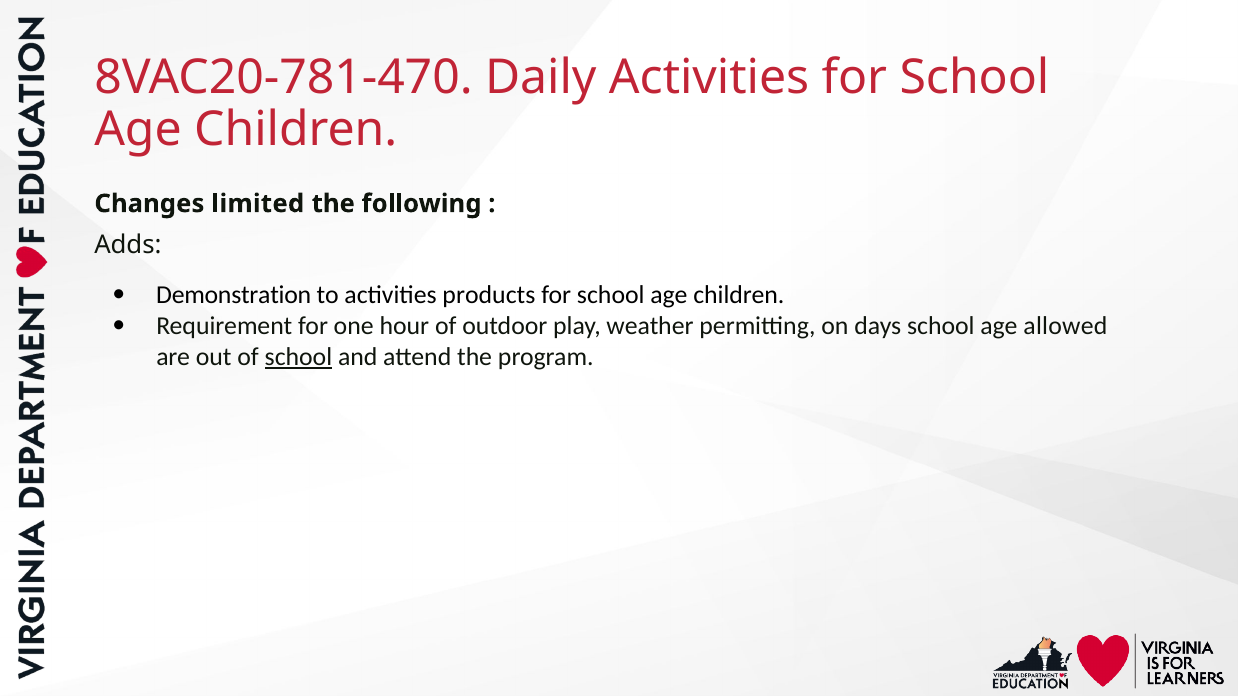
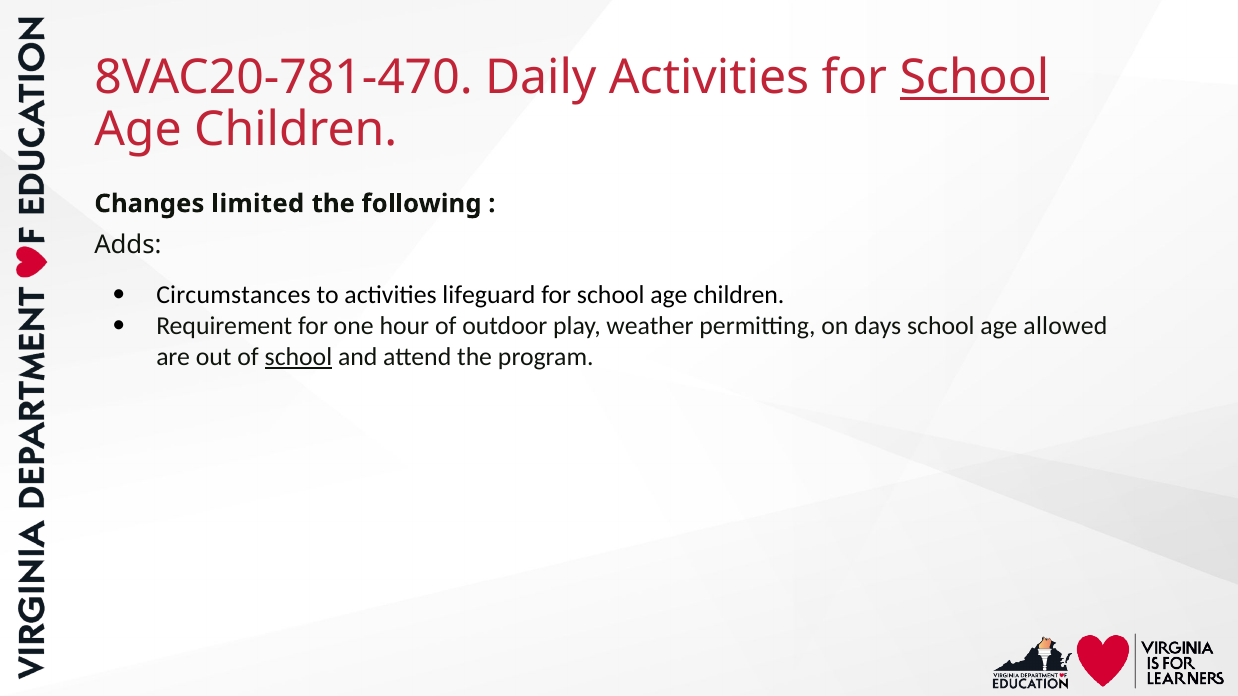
School at (974, 78) underline: none -> present
Demonstration: Demonstration -> Circumstances
products: products -> lifeguard
